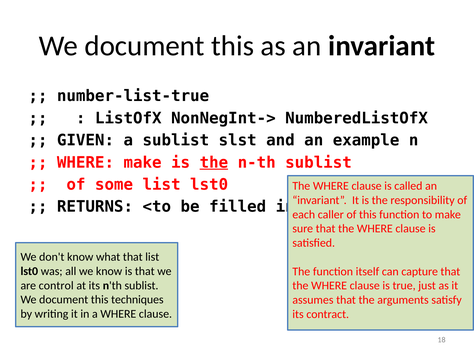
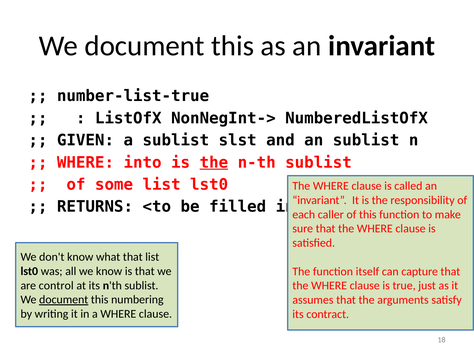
an example: example -> sublist
WHERE make: make -> into
document at (64, 299) underline: none -> present
techniques: techniques -> numbering
